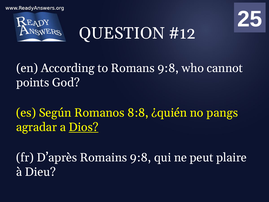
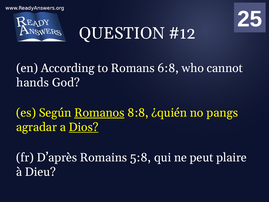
Romans 9:8: 9:8 -> 6:8
points: points -> hands
Romanos underline: none -> present
Romains 9:8: 9:8 -> 5:8
